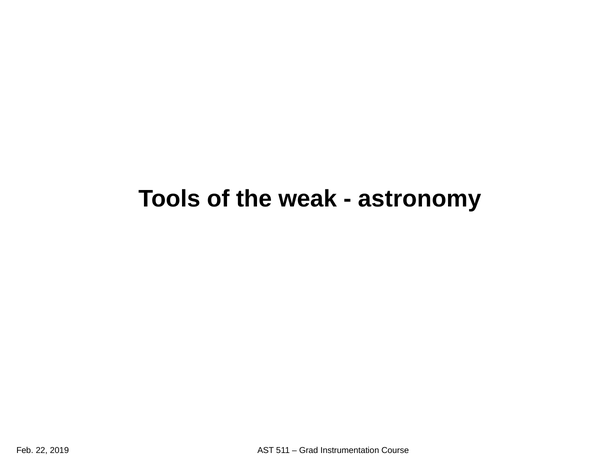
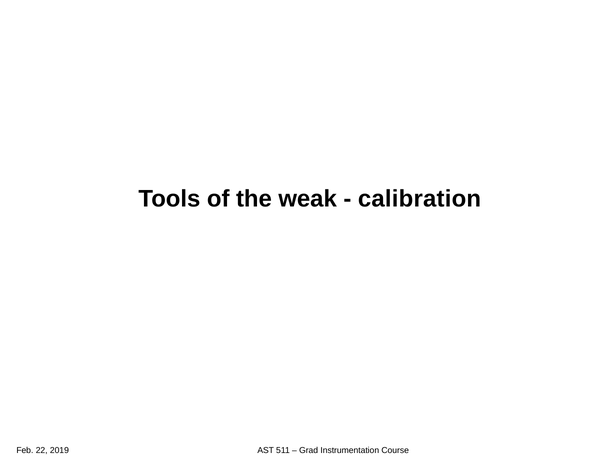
astronomy: astronomy -> calibration
